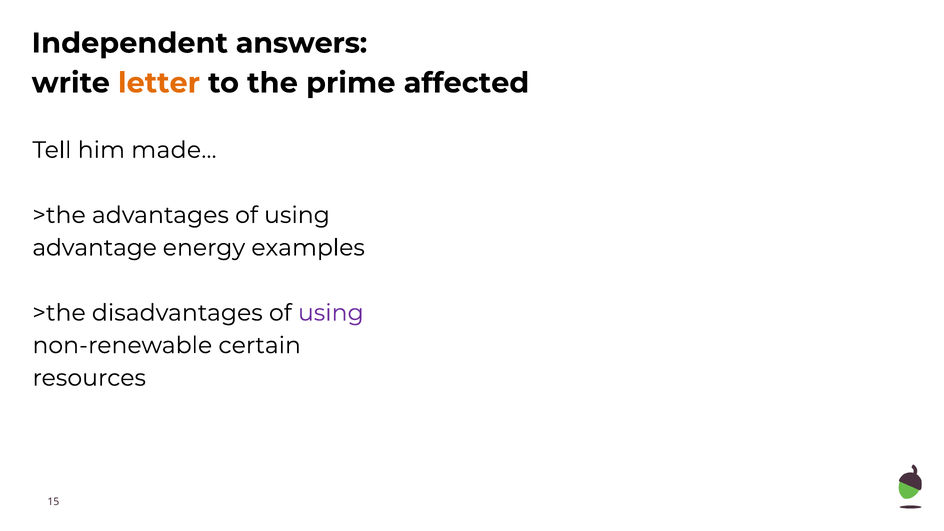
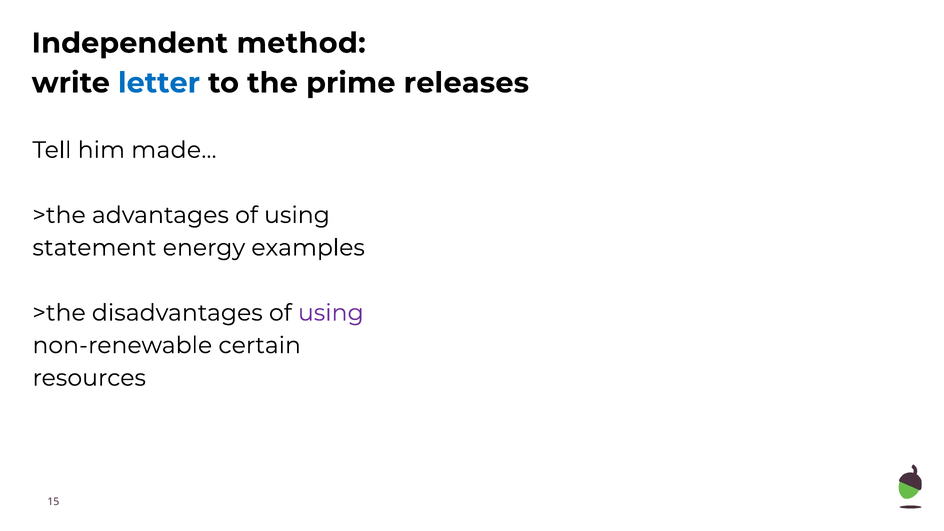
answers: answers -> method
letter colour: orange -> blue
affected: affected -> releases
advantage: advantage -> statement
